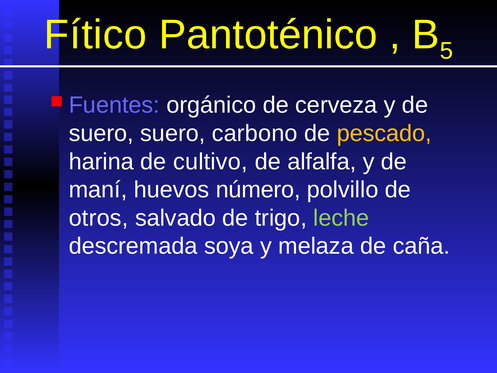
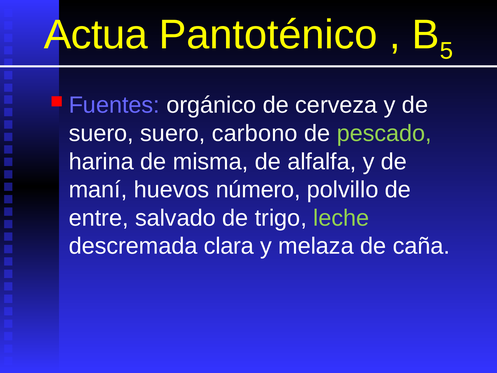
Fítico: Fítico -> Actua
pescado colour: yellow -> light green
cultivo: cultivo -> misma
otros: otros -> entre
soya: soya -> clara
